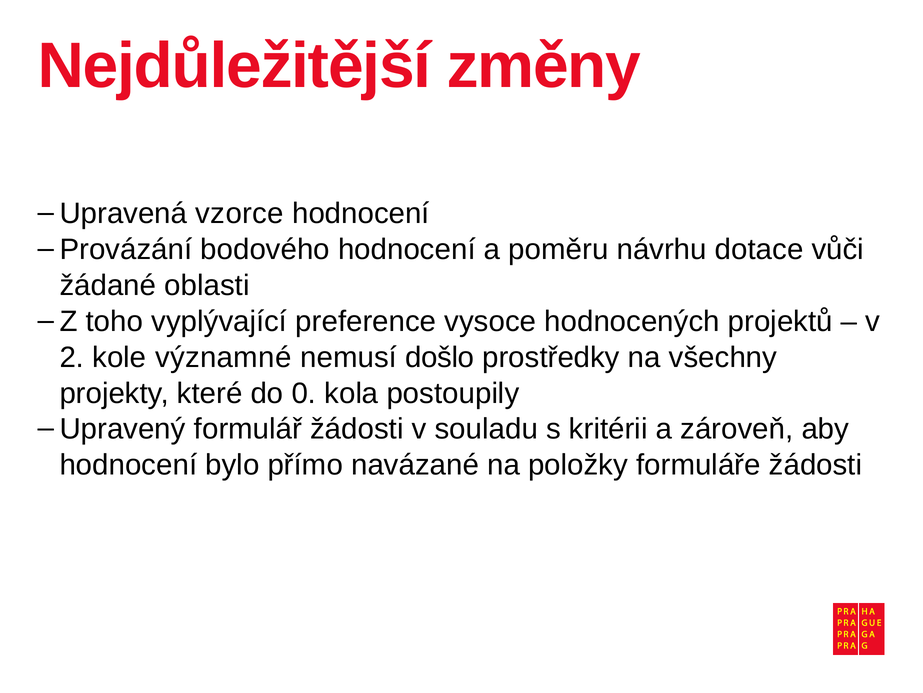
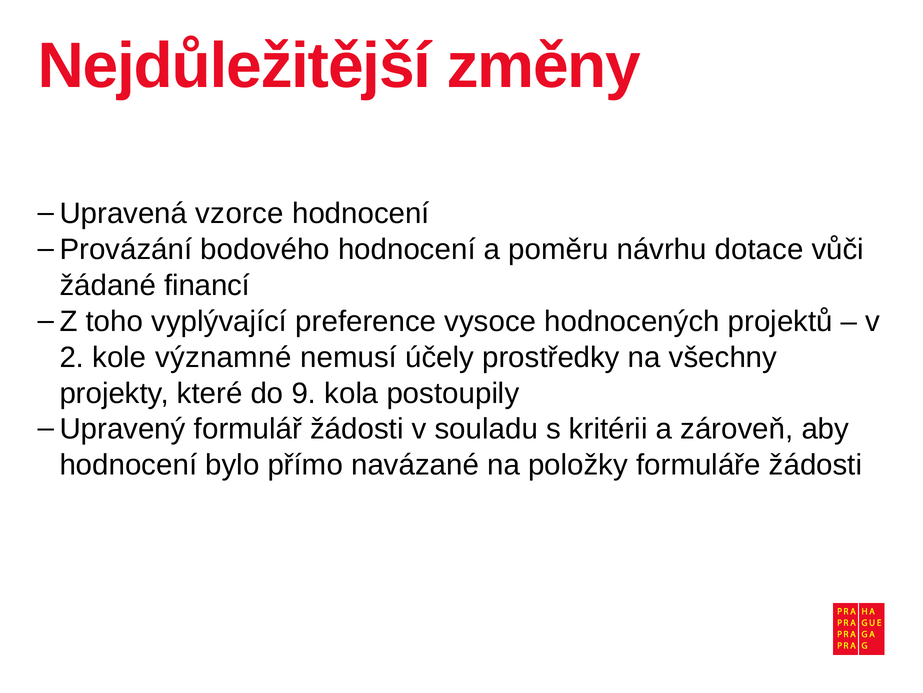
oblasti: oblasti -> financí
došlo: došlo -> účely
0: 0 -> 9
